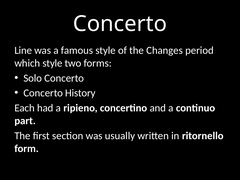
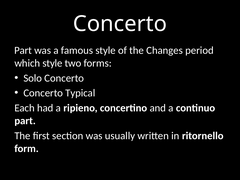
Line at (23, 50): Line -> Part
History: History -> Typical
